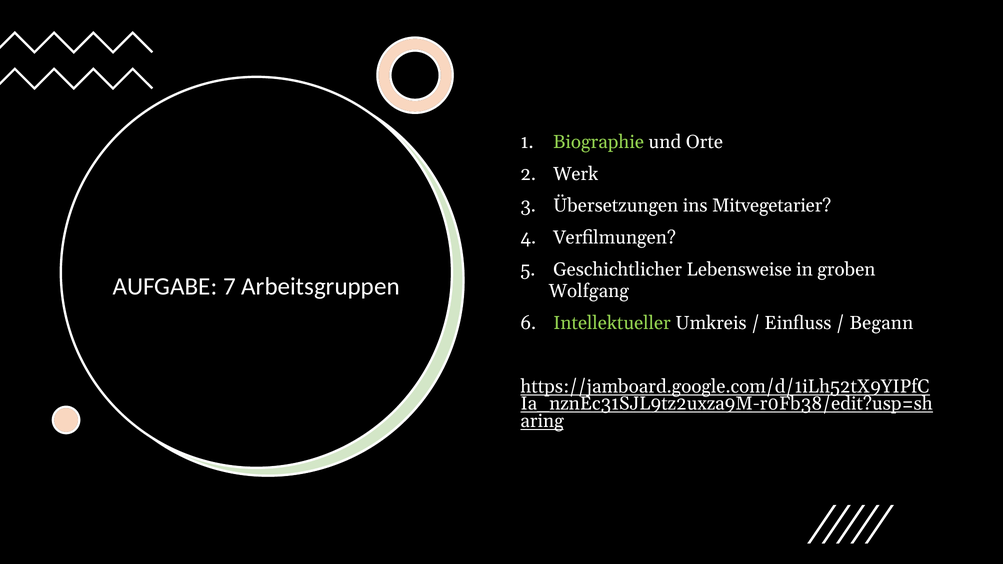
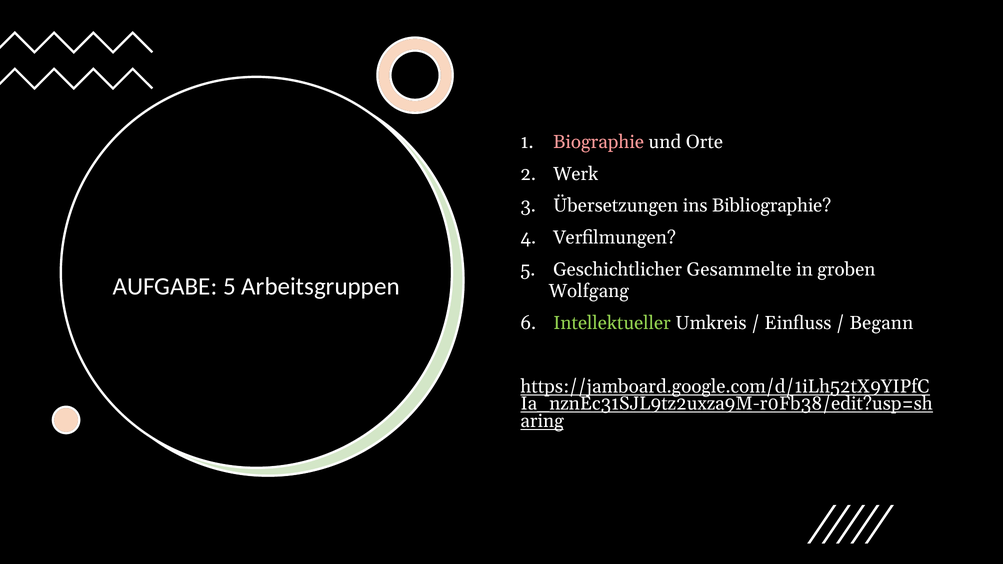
Biographie colour: light green -> pink
Mitvegetarier: Mitvegetarier -> Bibliographie
Lebensweise: Lebensweise -> Gesammelte
AUFGABE 7: 7 -> 5
